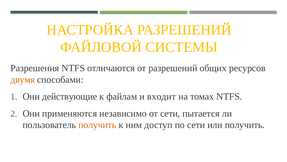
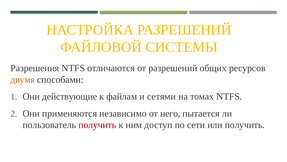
входит: входит -> сетями
от сети: сети -> него
получить at (97, 125) colour: orange -> red
